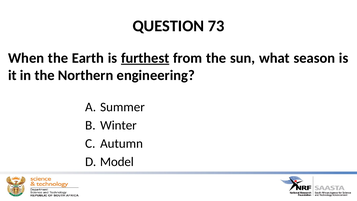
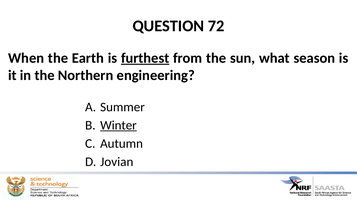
73: 73 -> 72
Winter underline: none -> present
Model: Model -> Jovian
